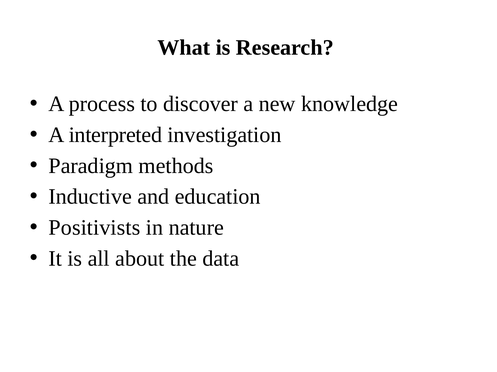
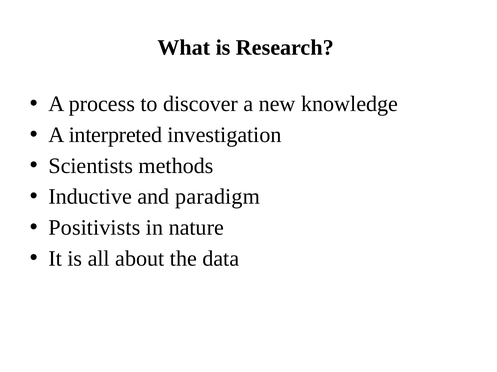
Paradigm: Paradigm -> Scientists
education: education -> paradigm
